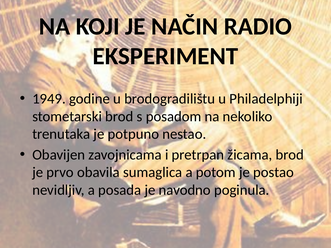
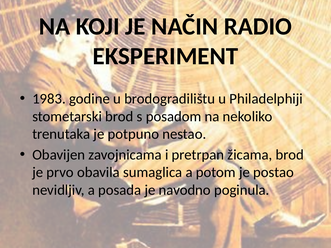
1949: 1949 -> 1983
